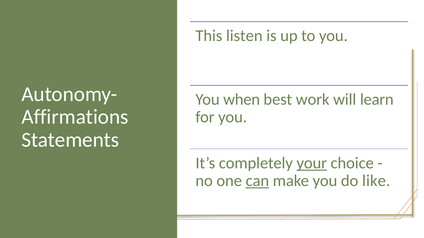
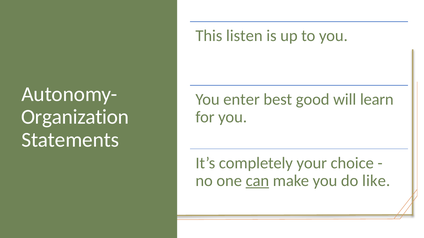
when: when -> enter
work: work -> good
Affirmations: Affirmations -> Organization
your underline: present -> none
